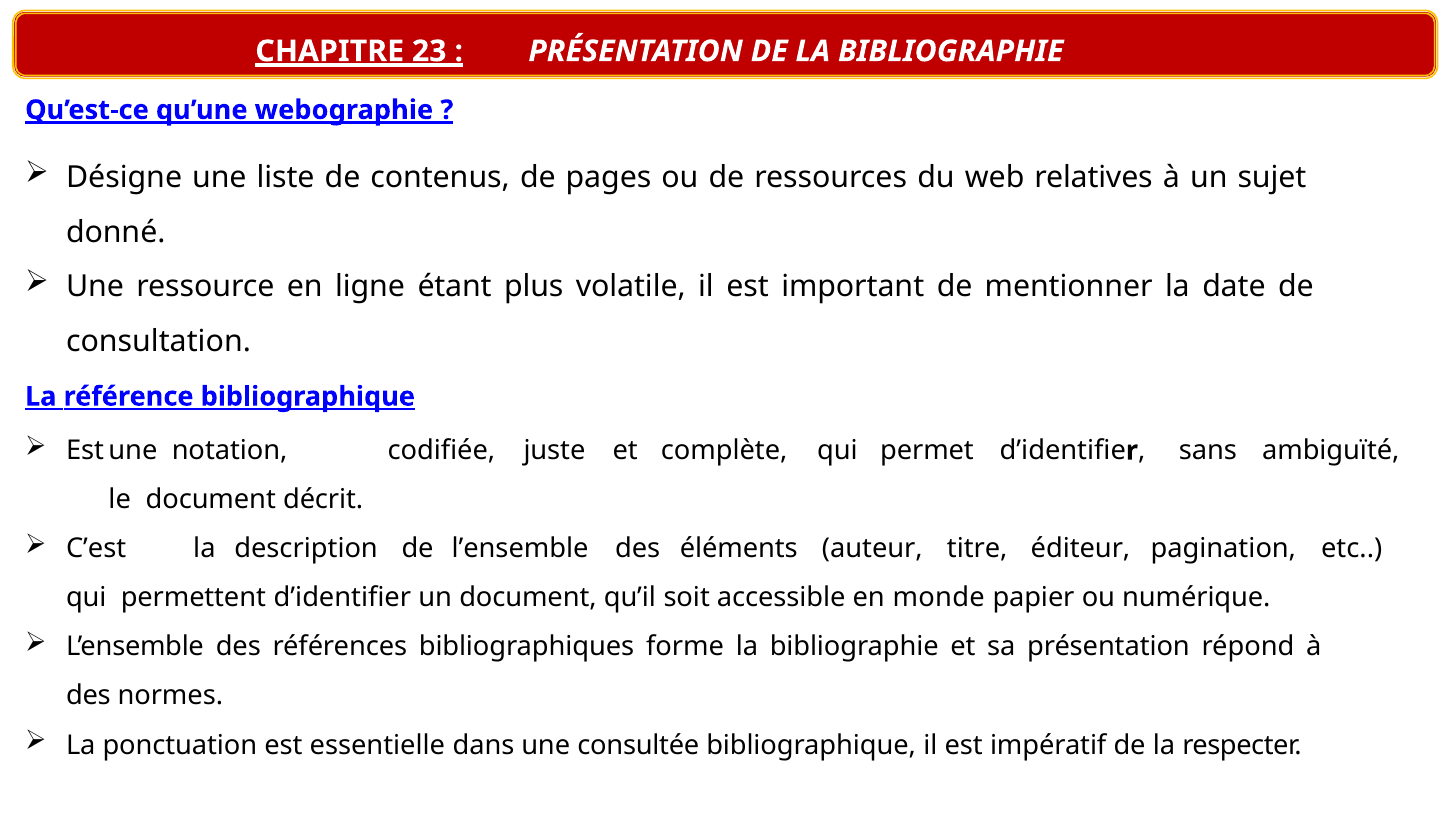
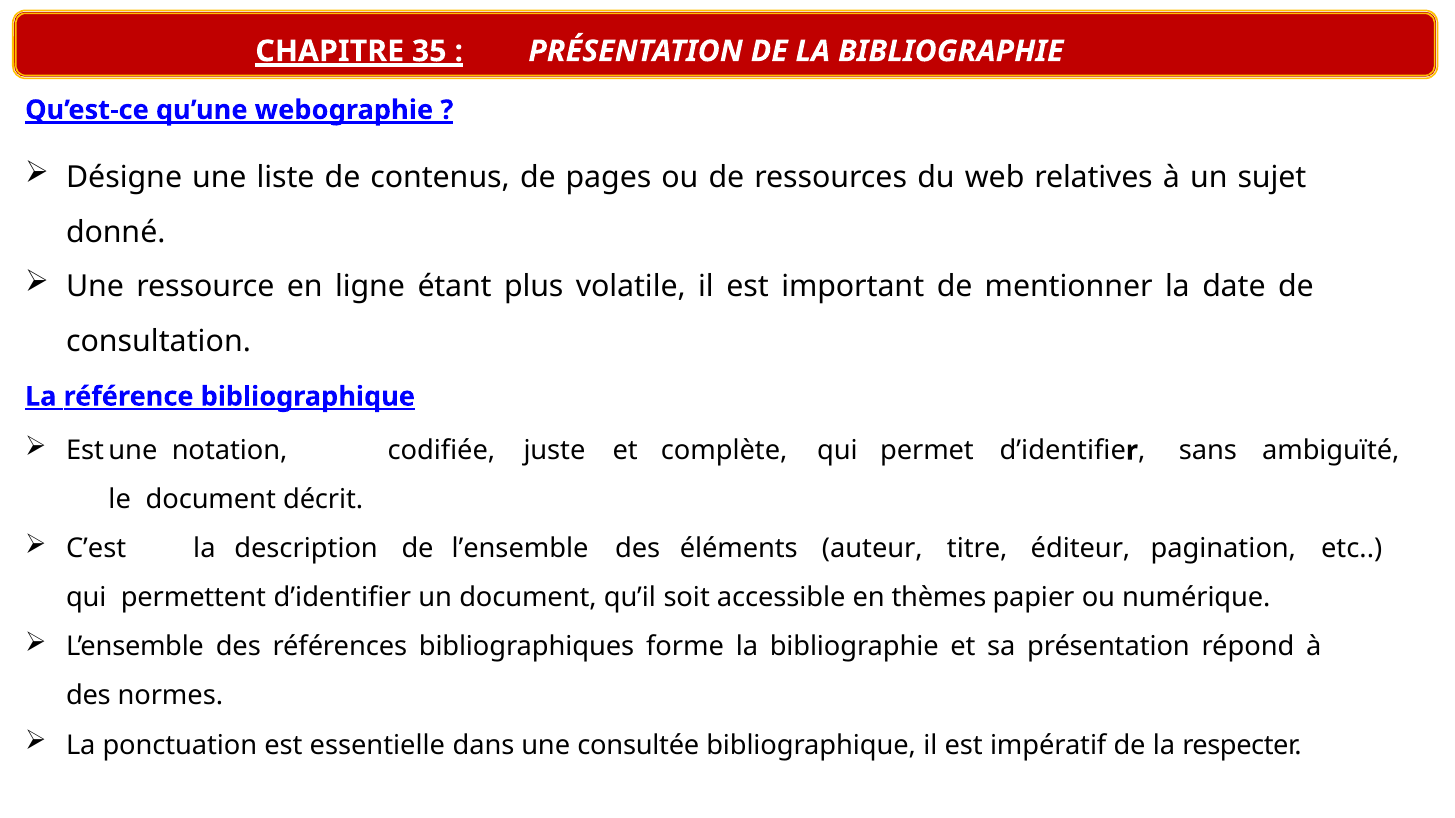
23: 23 -> 35
monde: monde -> thèmes
